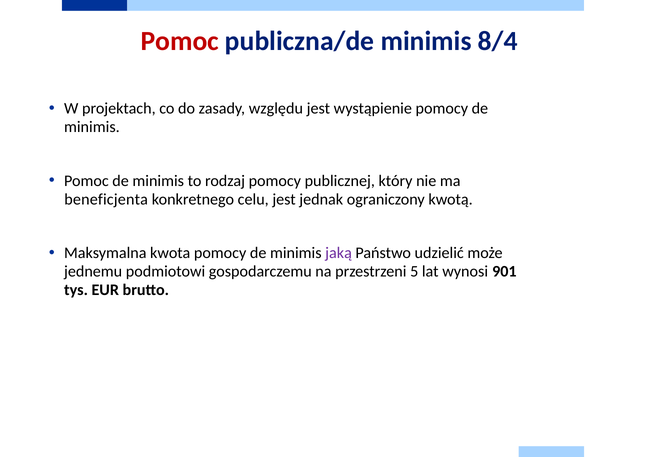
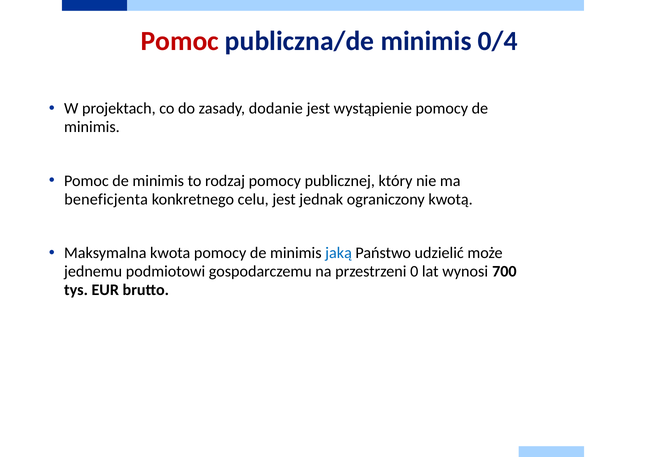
8/4: 8/4 -> 0/4
względu: względu -> dodanie
jaką colour: purple -> blue
5: 5 -> 0
901: 901 -> 700
